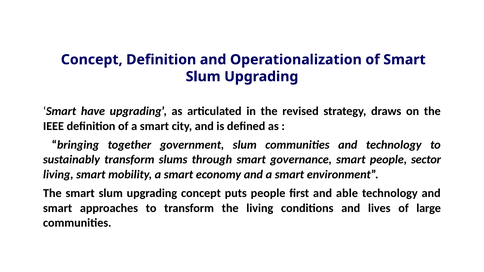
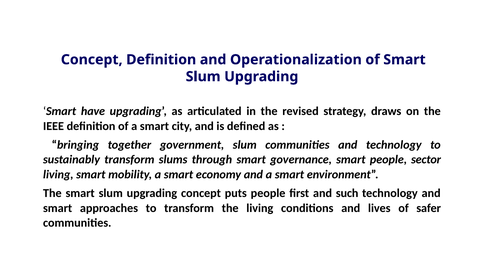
able: able -> such
large: large -> safer
